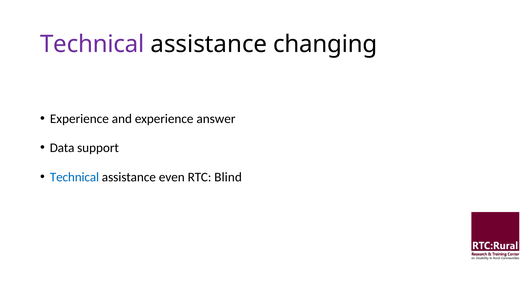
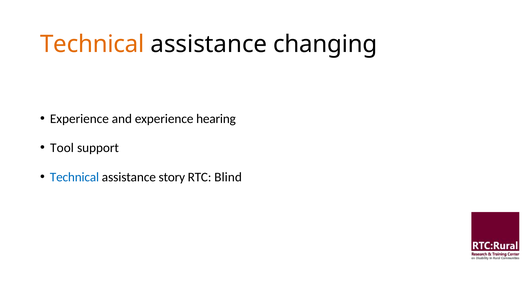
Technical at (92, 44) colour: purple -> orange
answer: answer -> hearing
Data: Data -> Tool
even: even -> story
